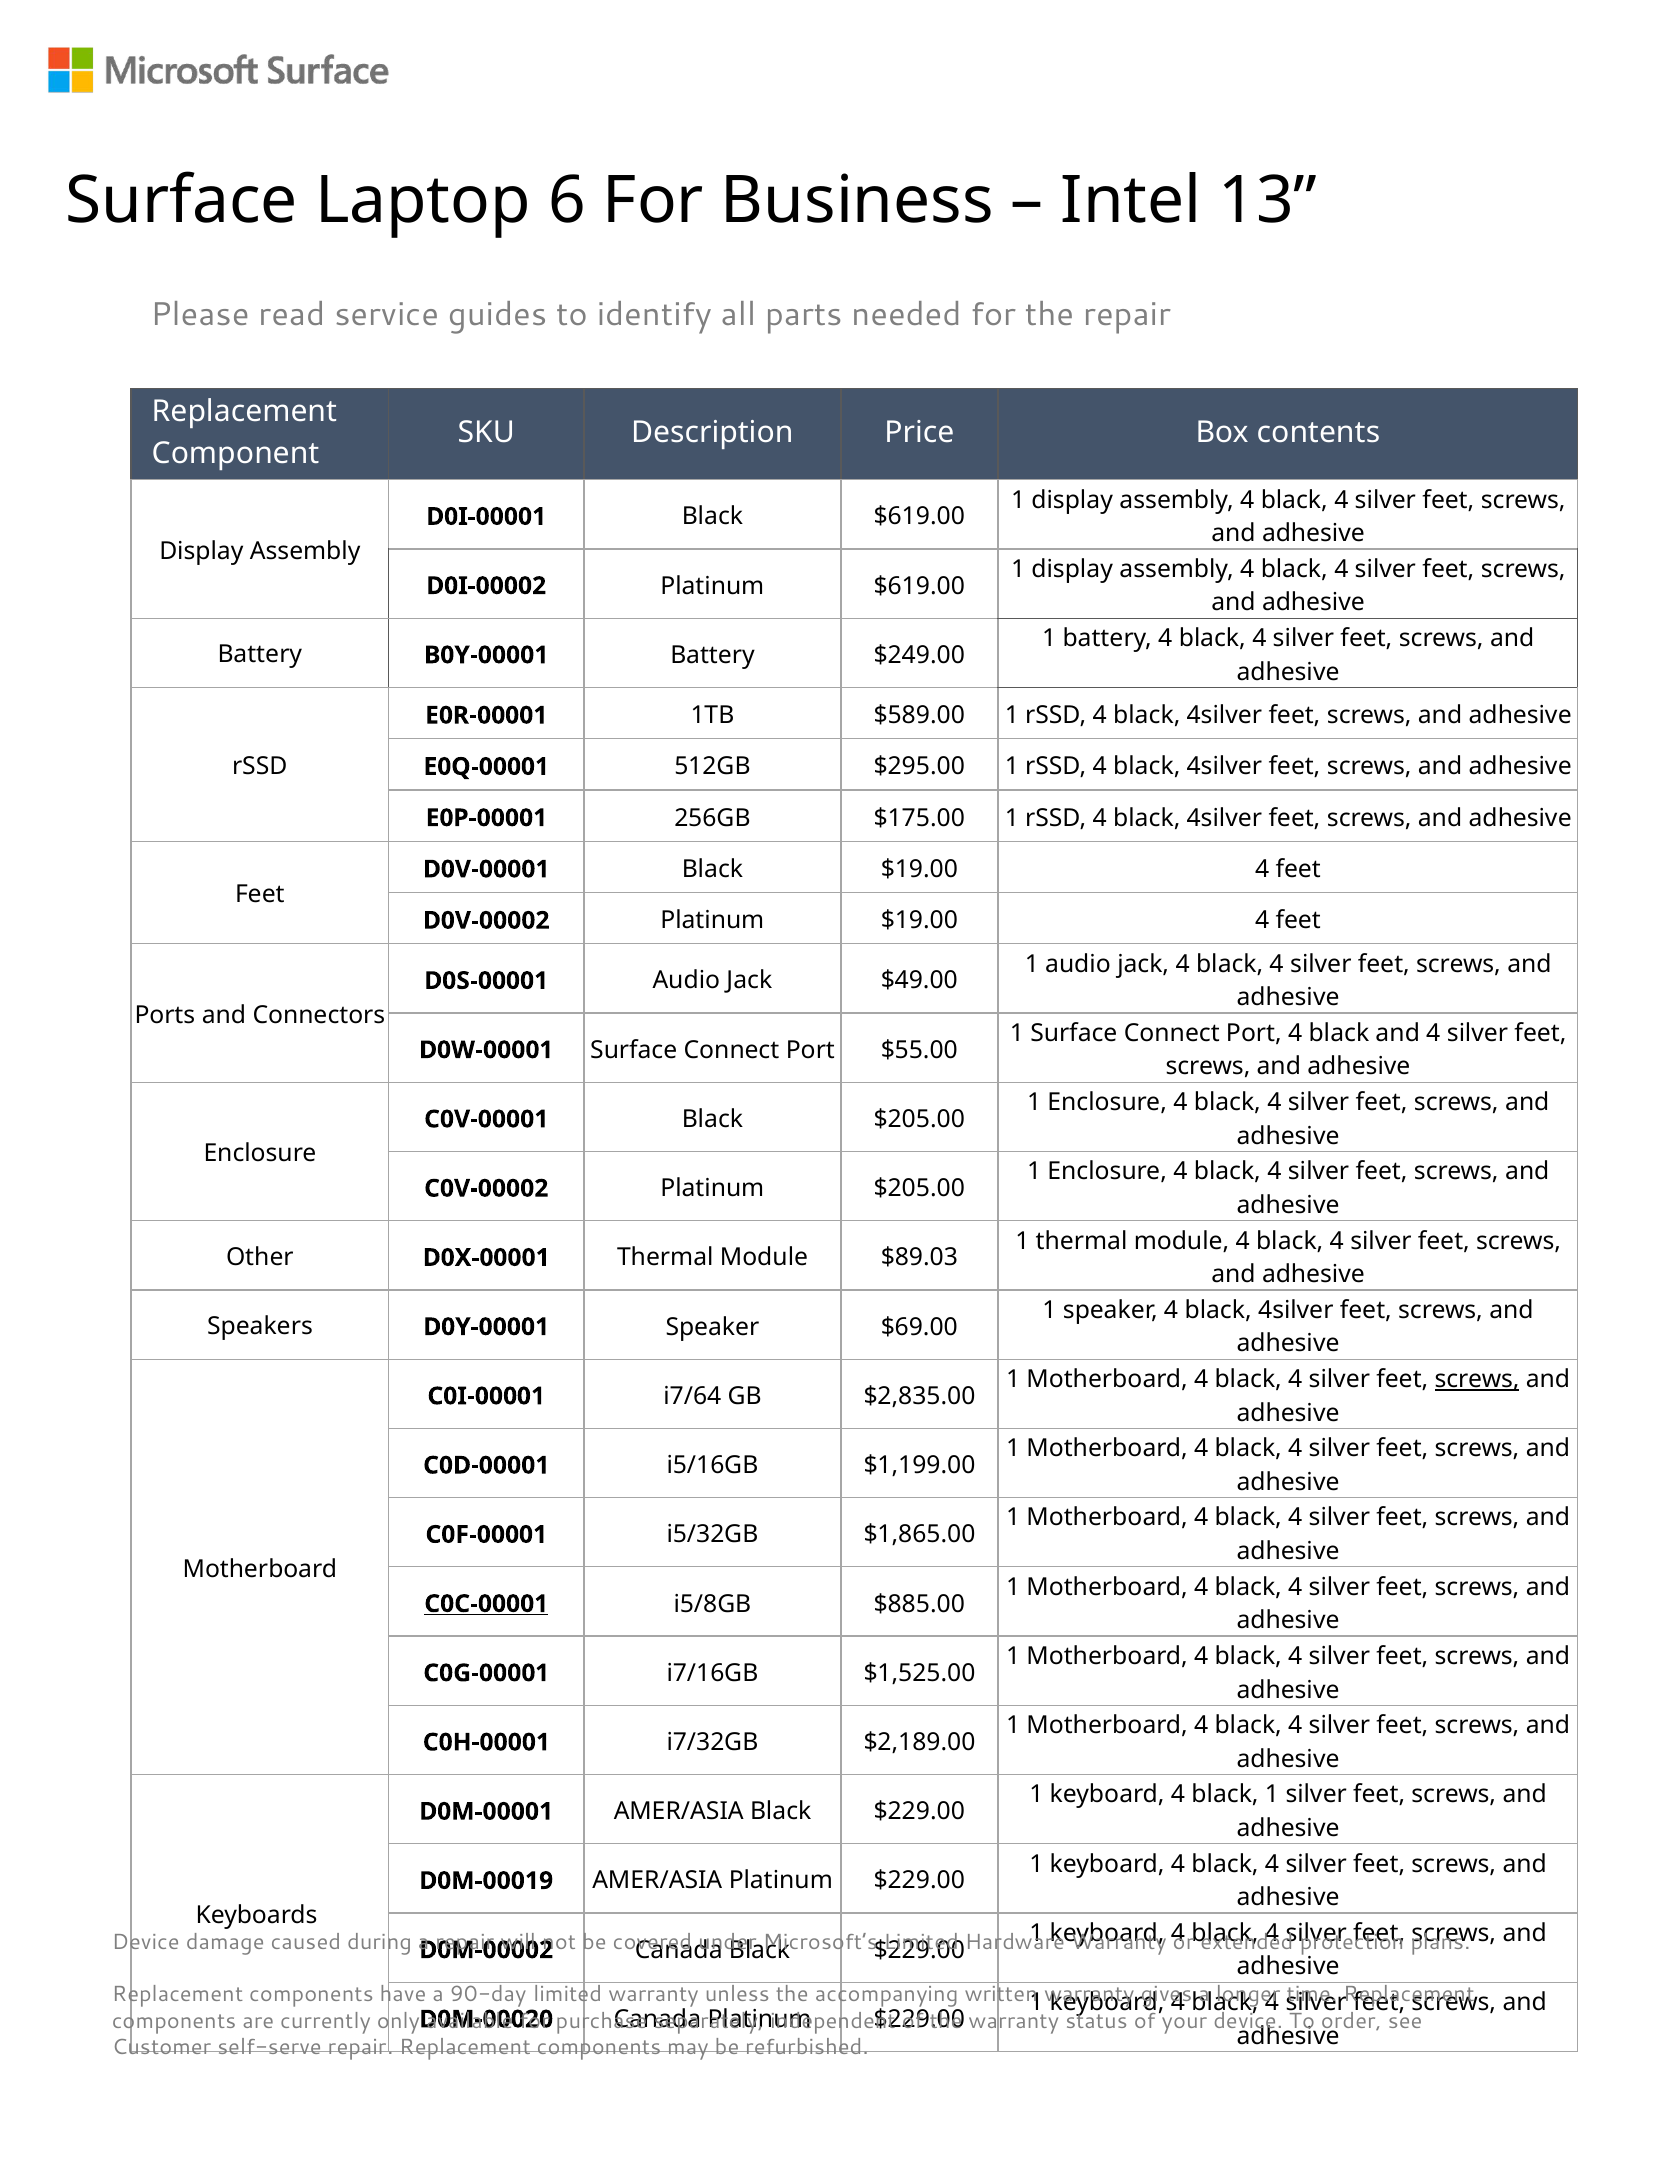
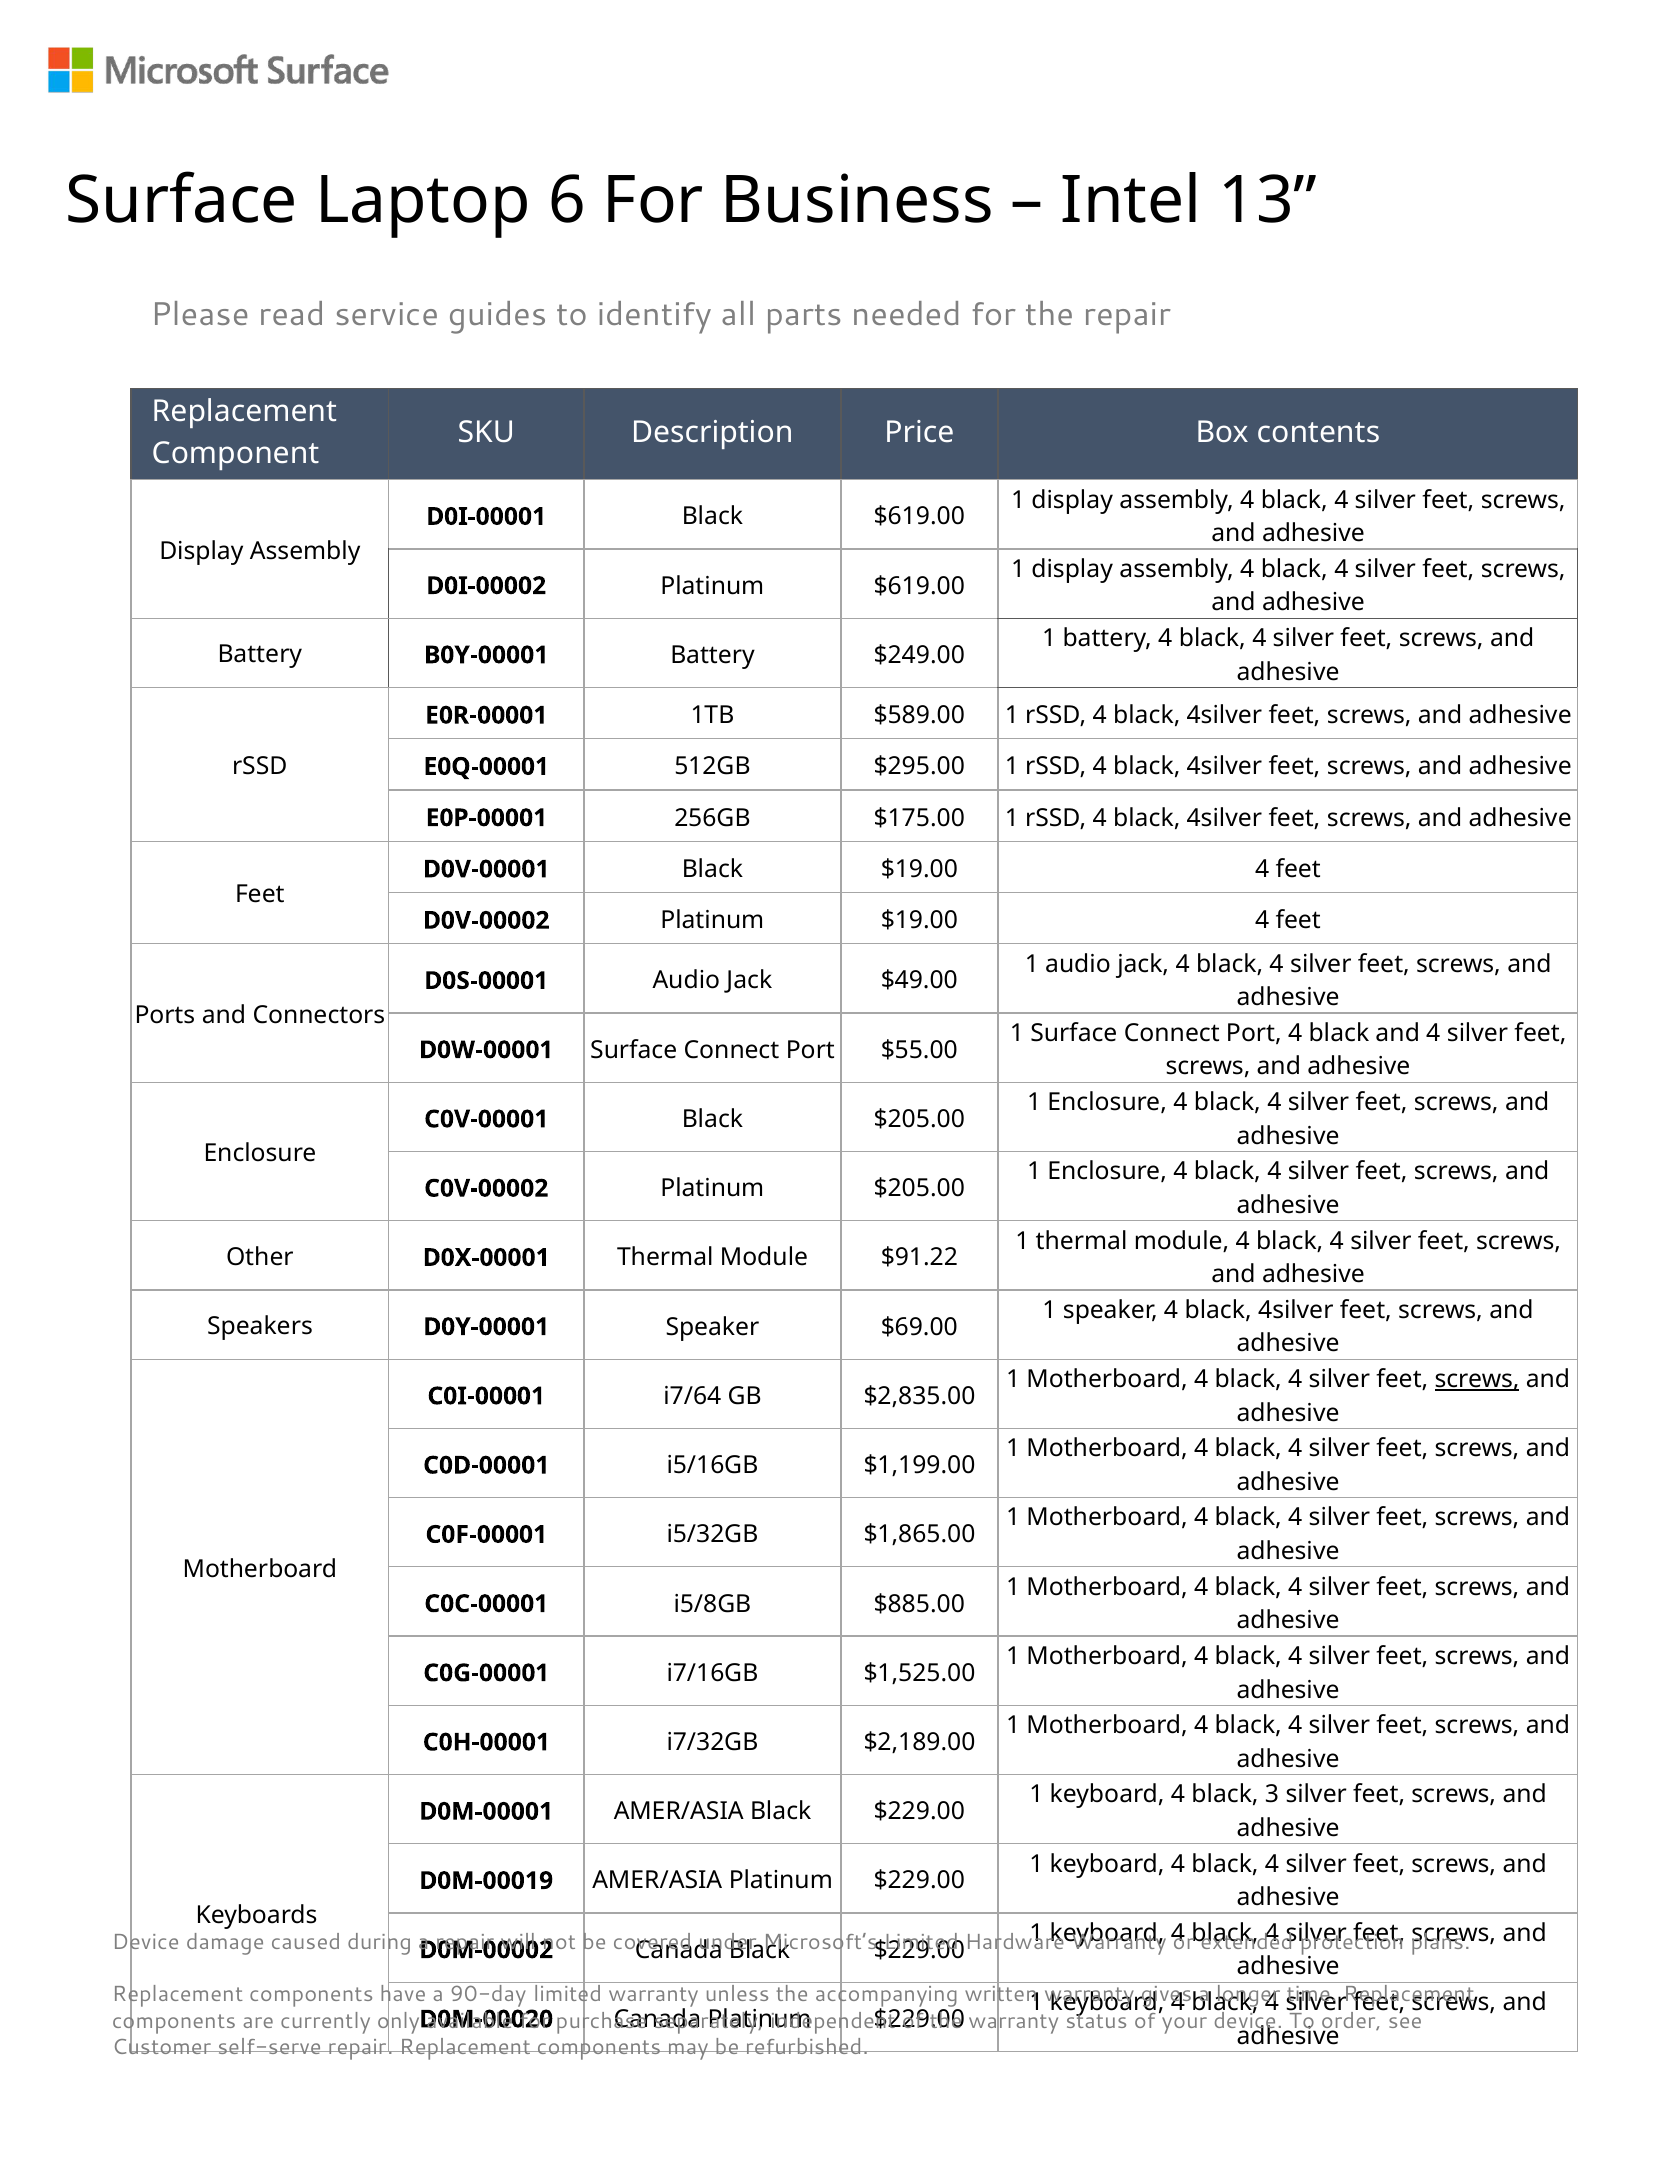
$89.03: $89.03 -> $91.22
C0C-00001 underline: present -> none
black 1: 1 -> 3
